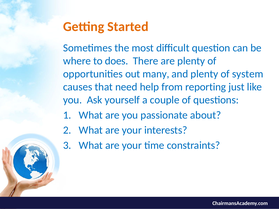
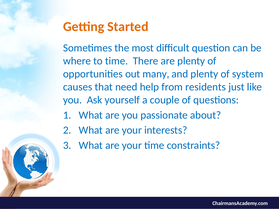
to does: does -> time
reporting: reporting -> residents
